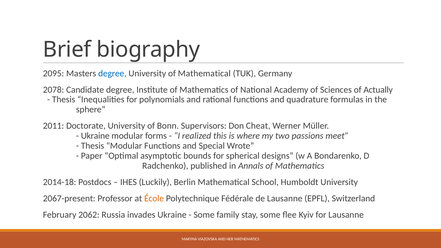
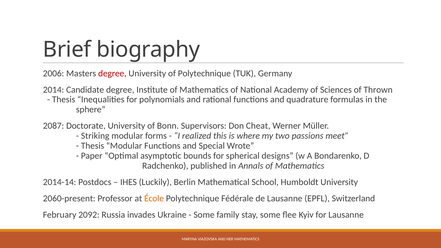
2095: 2095 -> 2006
degree at (112, 73) colour: blue -> red
of Mathematical: Mathematical -> Polytechnique
2078: 2078 -> 2014
Actually: Actually -> Thrown
2011: 2011 -> 2087
Ukraine at (95, 136): Ukraine -> Striking
2014-18: 2014-18 -> 2014-14
2067-present: 2067-present -> 2060-present
2062: 2062 -> 2092
